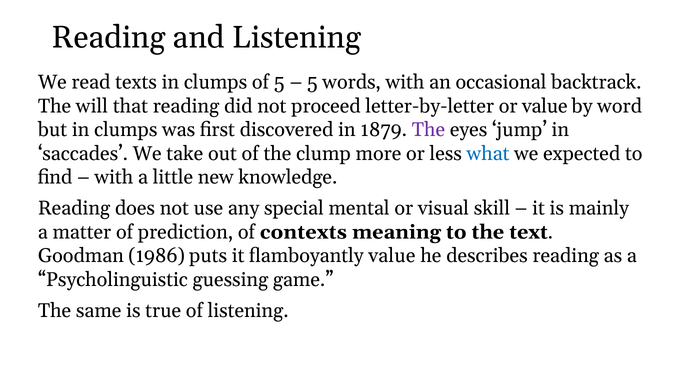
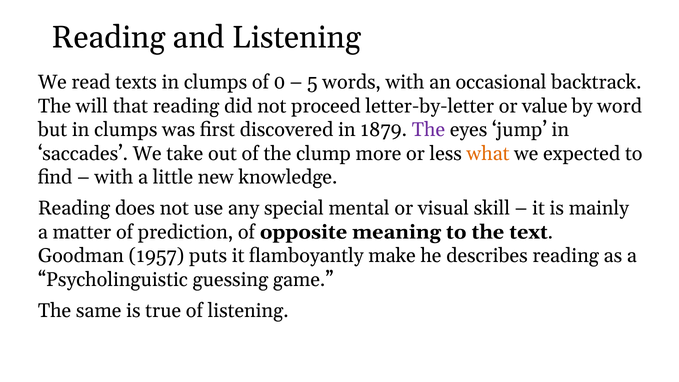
of 5: 5 -> 0
what colour: blue -> orange
contexts: contexts -> opposite
1986: 1986 -> 1957
flamboyantly value: value -> make
